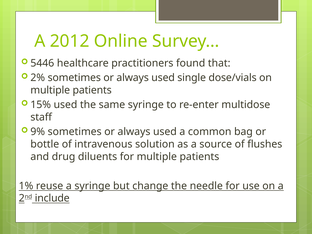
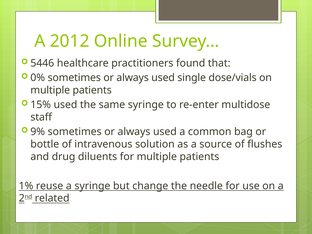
2%: 2% -> 0%
include: include -> related
